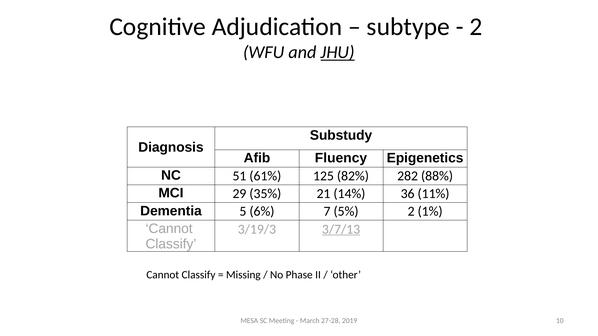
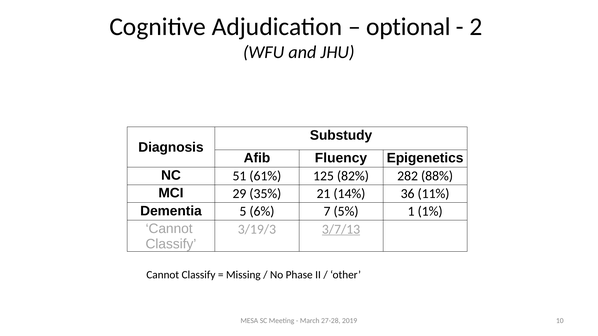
subtype: subtype -> optional
JHU underline: present -> none
5% 2: 2 -> 1
